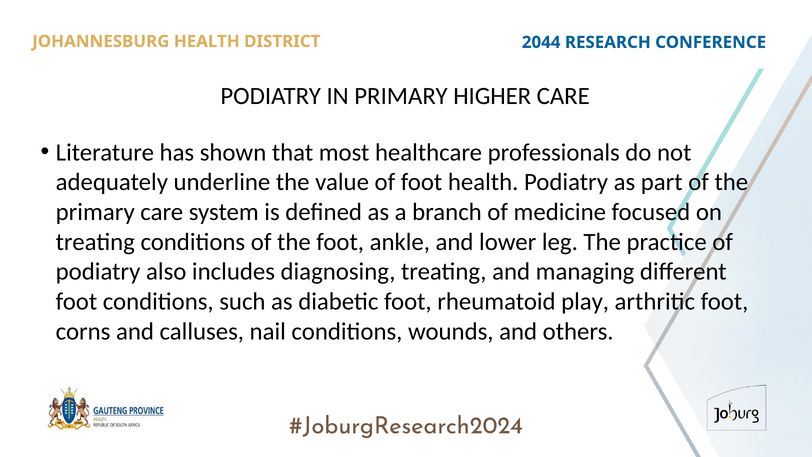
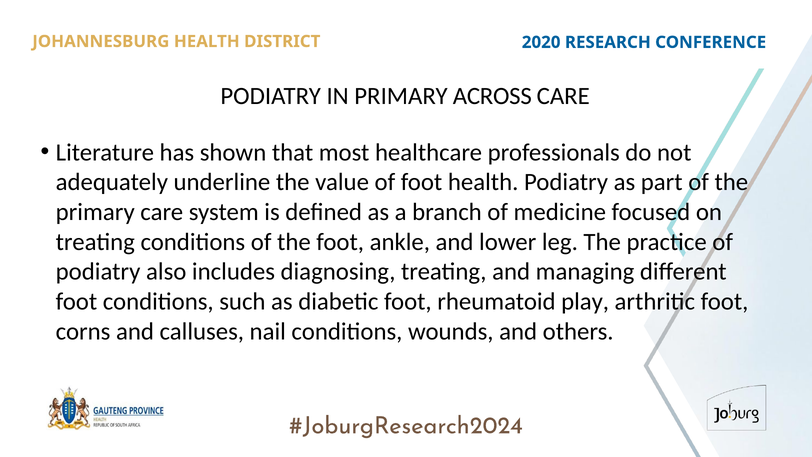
2044: 2044 -> 2020
HIGHER: HIGHER -> ACROSS
